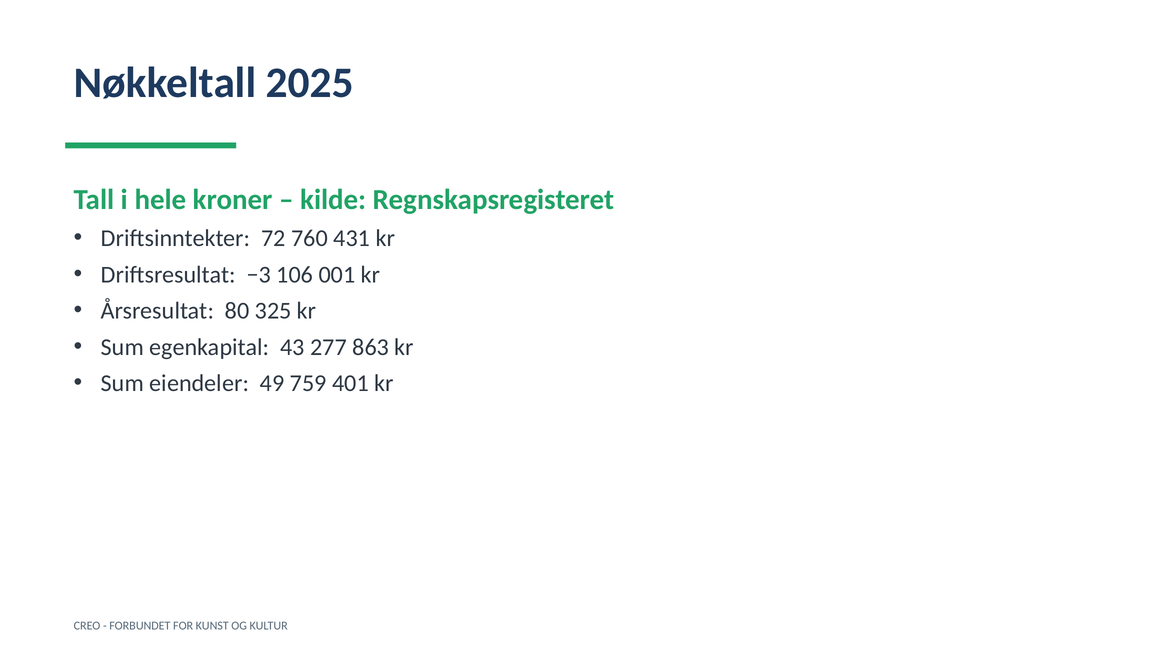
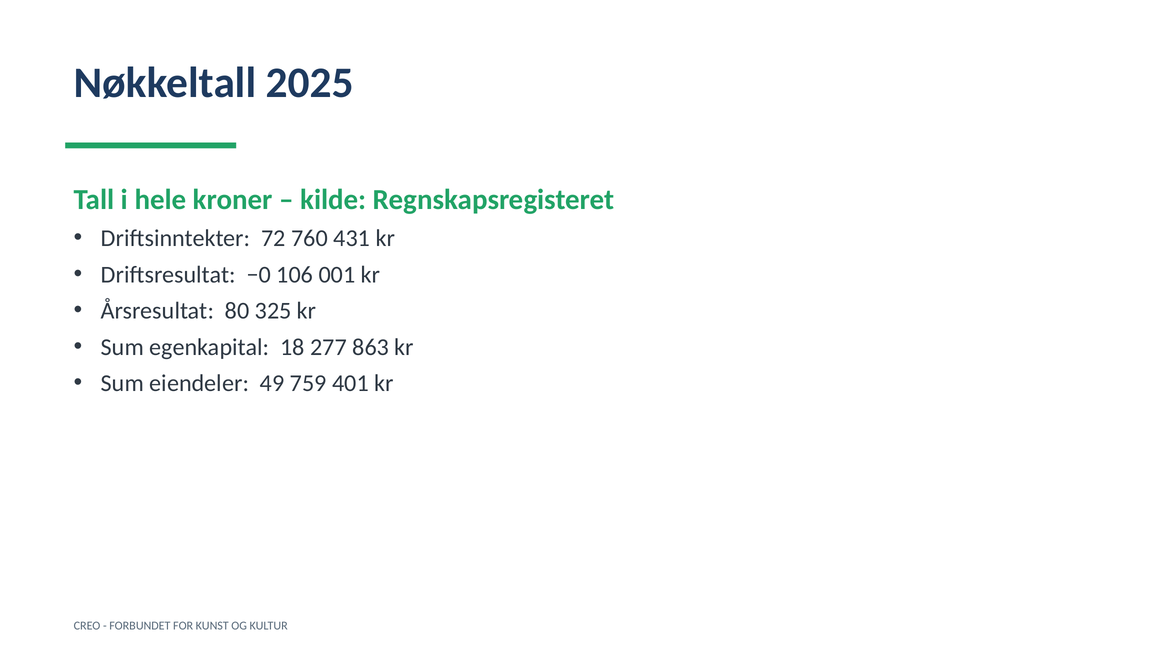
−3: −3 -> −0
43: 43 -> 18
